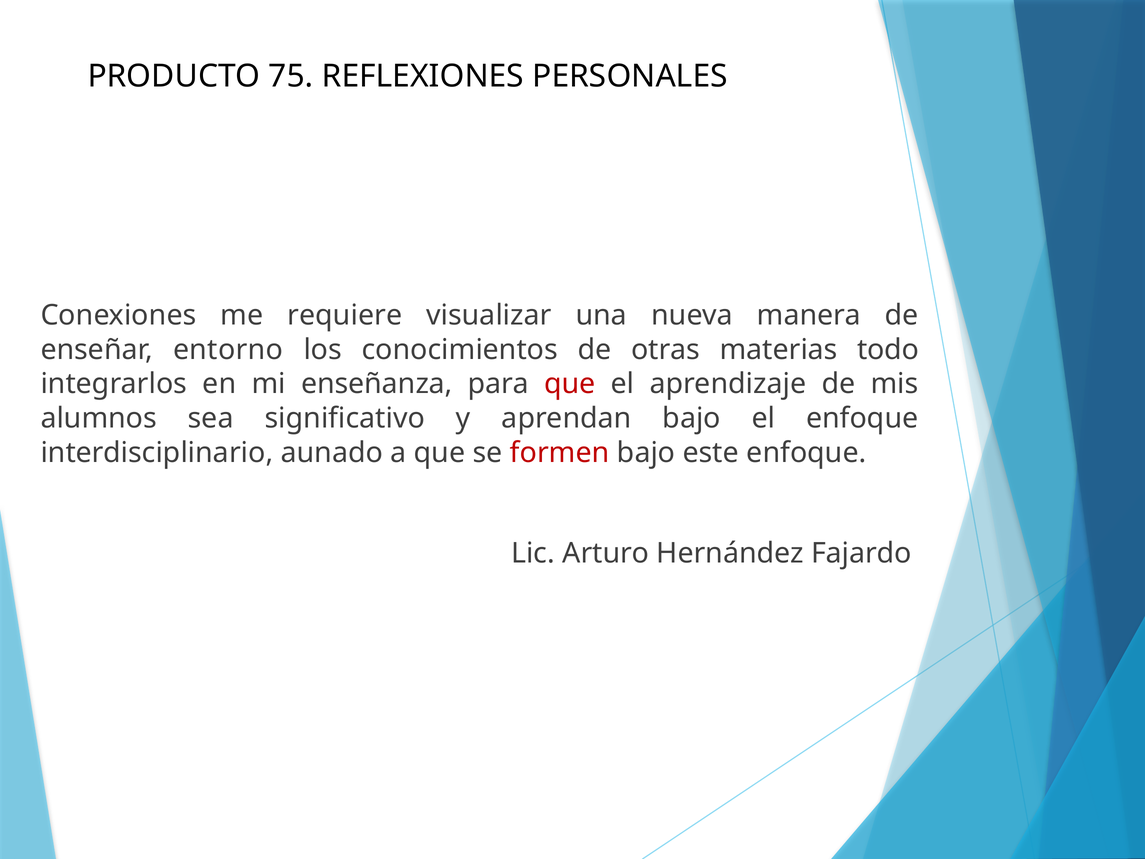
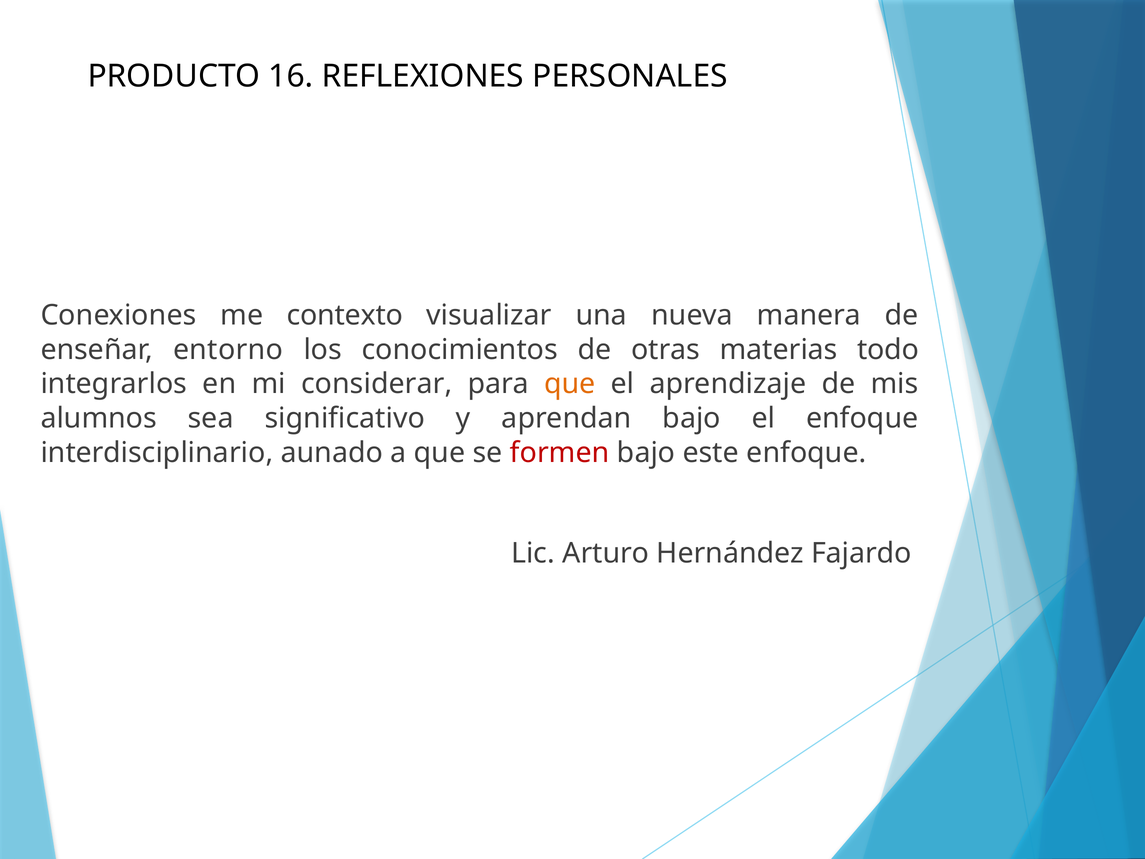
75: 75 -> 16
requiere: requiere -> contexto
enseñanza: enseñanza -> considerar
que at (570, 384) colour: red -> orange
